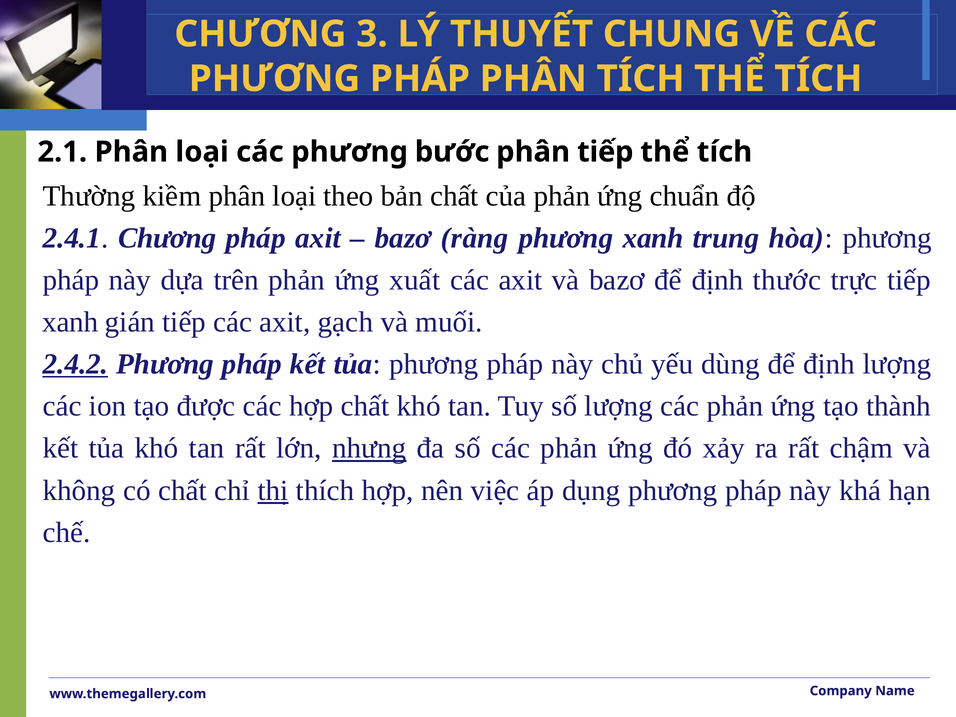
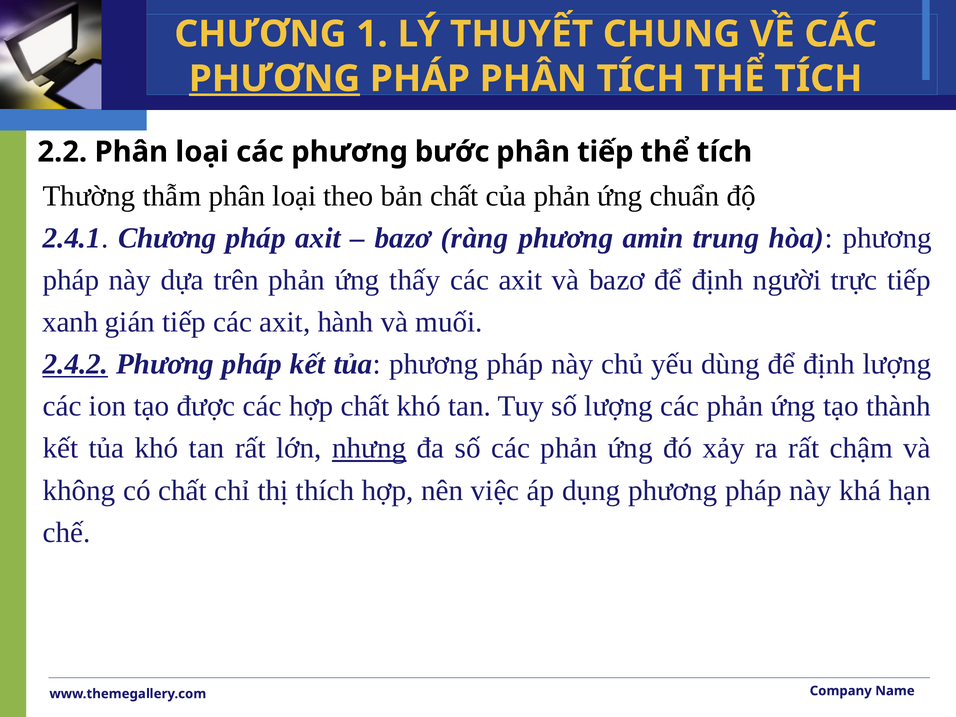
3: 3 -> 1
PHƯƠNG at (275, 79) underline: none -> present
2.1: 2.1 -> 2.2
kiềm: kiềm -> thẫm
phương xanh: xanh -> amin
xuất: xuất -> thấy
thước: thước -> người
gạch: gạch -> hành
thị underline: present -> none
